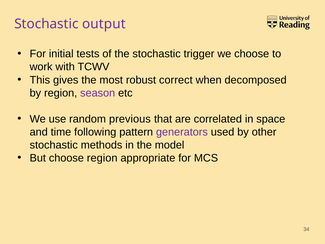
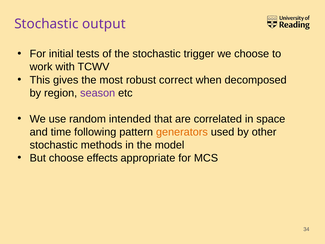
previous: previous -> intended
generators colour: purple -> orange
choose region: region -> effects
